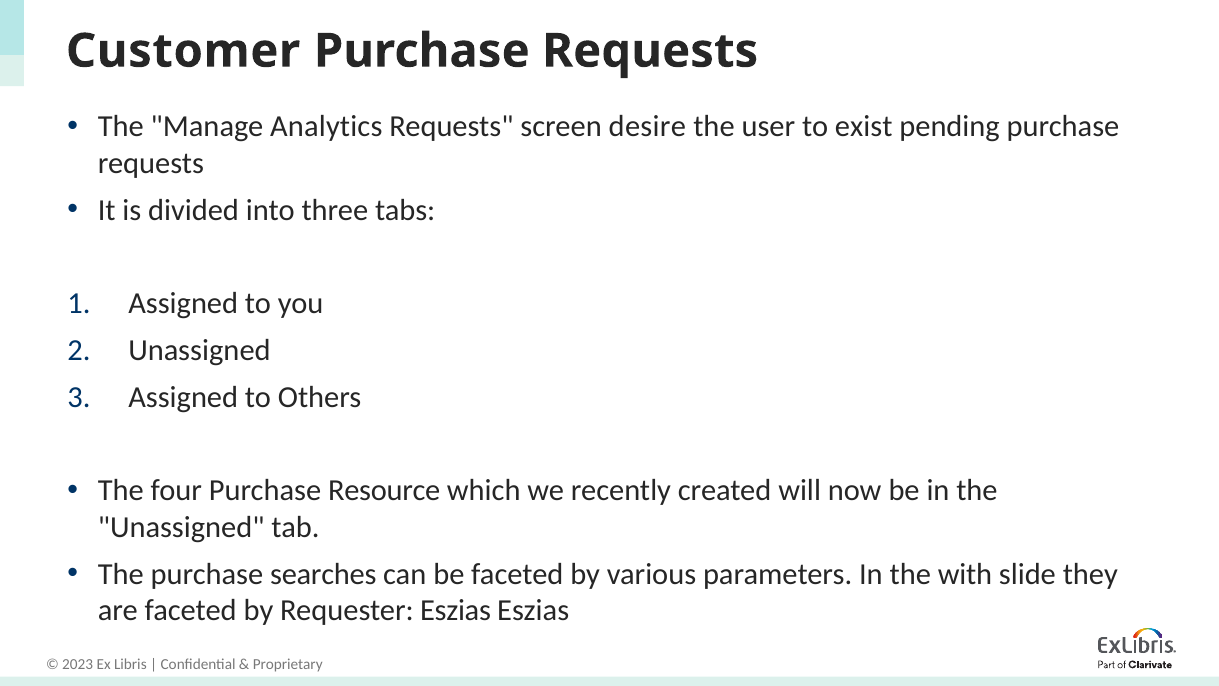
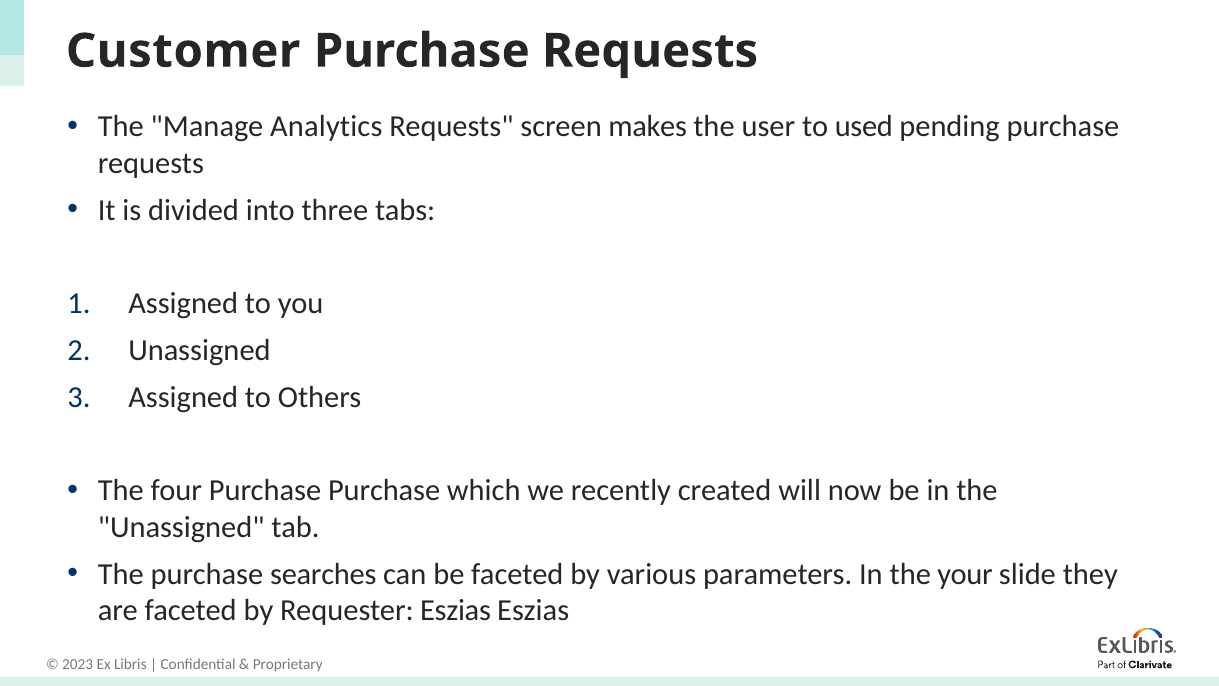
desire: desire -> makes
exist: exist -> used
Purchase Resource: Resource -> Purchase
with: with -> your
